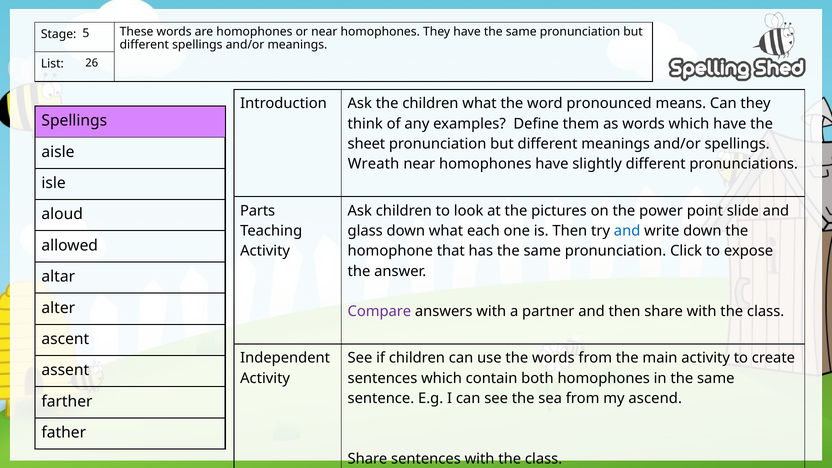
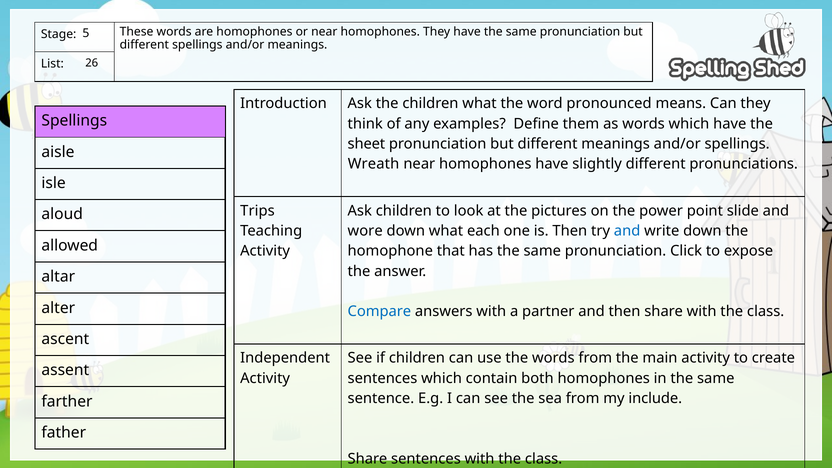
Parts: Parts -> Trips
glass: glass -> wore
Compare colour: purple -> blue
ascend: ascend -> include
